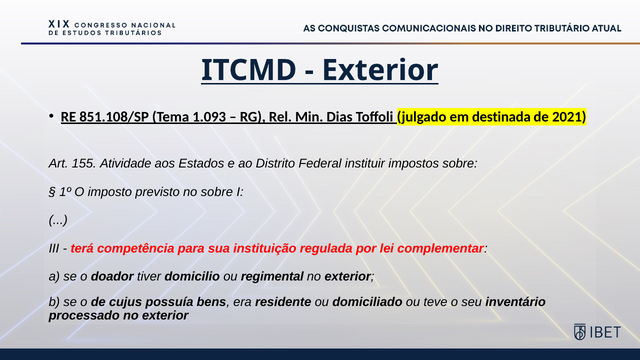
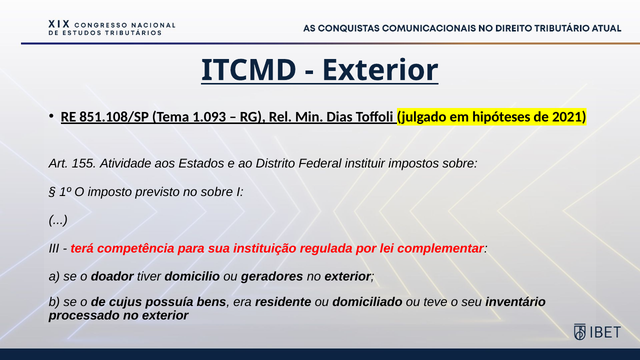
destinada: destinada -> hipóteses
regimental: regimental -> geradores
